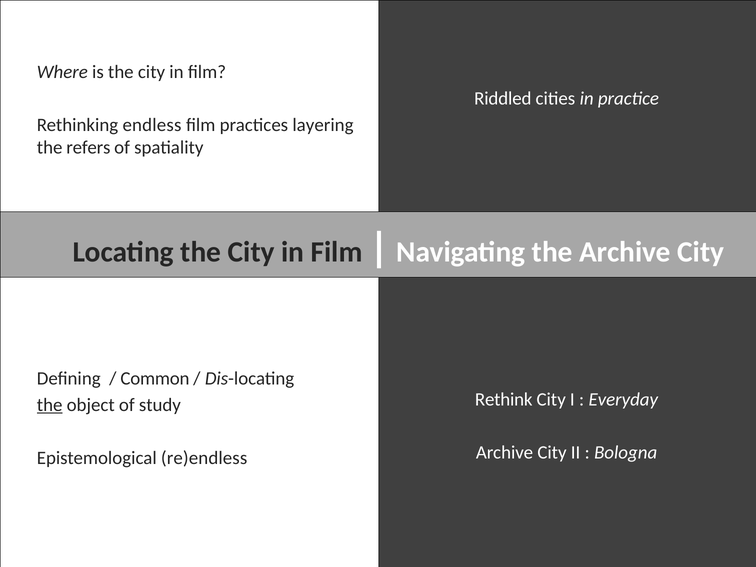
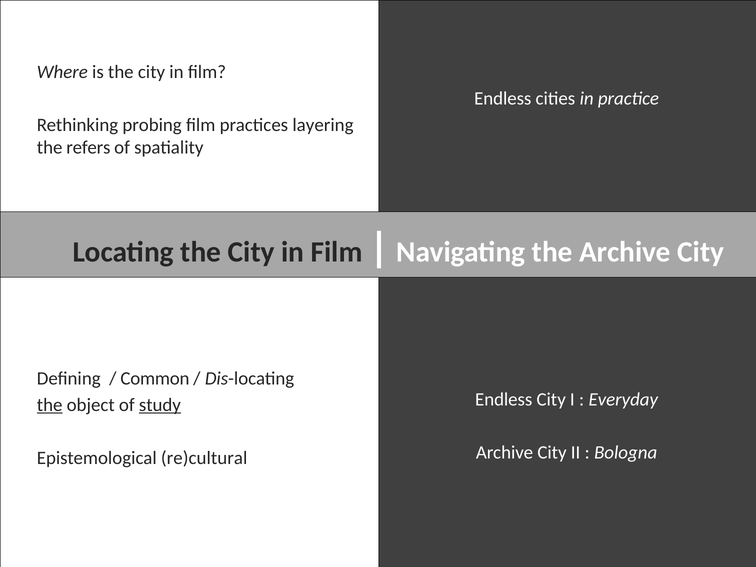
Riddled at (503, 98): Riddled -> Endless
endless: endless -> probing
Rethink at (504, 399): Rethink -> Endless
study underline: none -> present
re)endless: re)endless -> re)cultural
